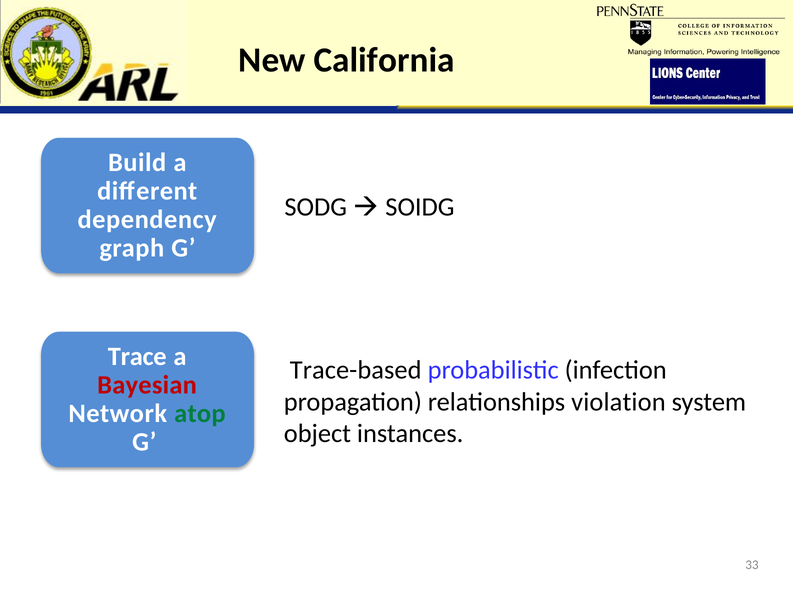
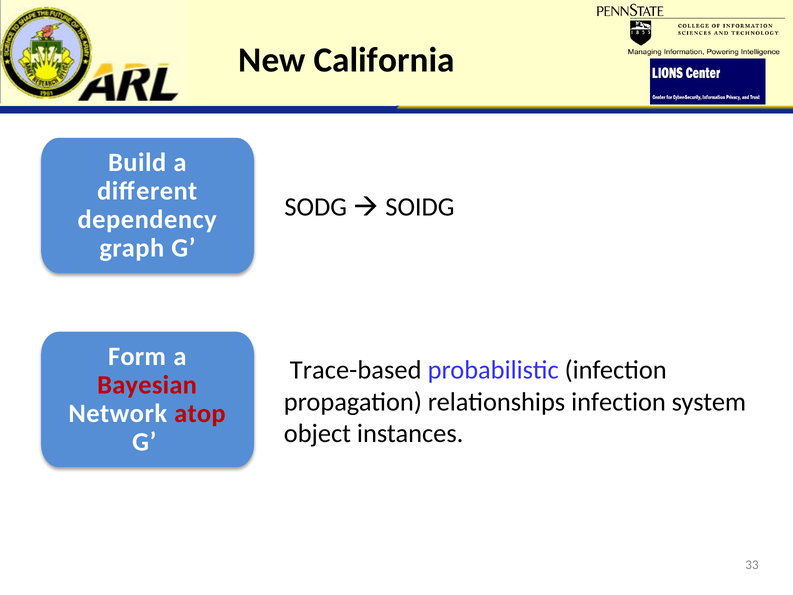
Trace: Trace -> Form
relationships violation: violation -> infection
atop colour: green -> red
